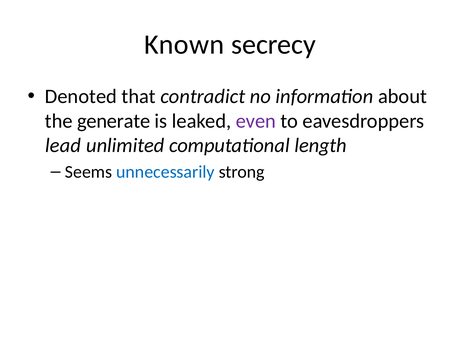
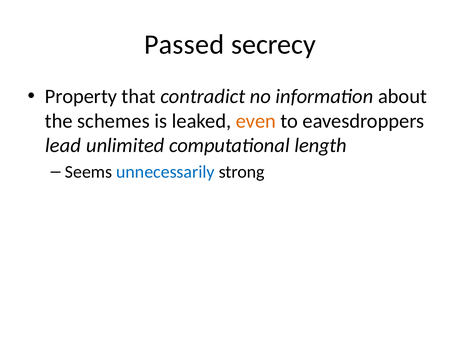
Known: Known -> Passed
Denoted: Denoted -> Property
generate: generate -> schemes
even colour: purple -> orange
